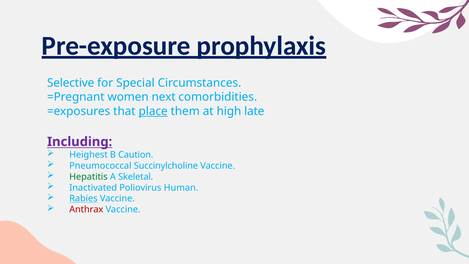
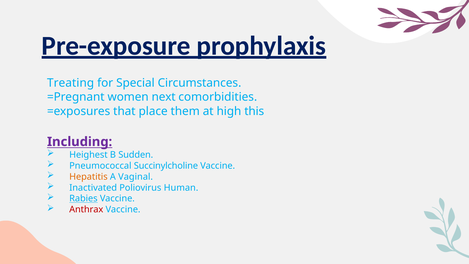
Selective: Selective -> Treating
place underline: present -> none
late: late -> this
Caution: Caution -> Sudden
Hepatitis colour: green -> orange
Skeletal: Skeletal -> Vaginal
